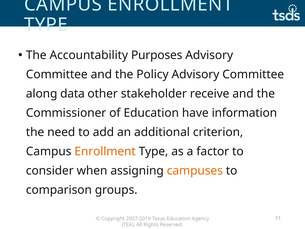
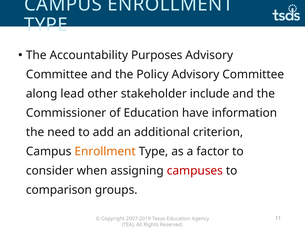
data: data -> lead
receive: receive -> include
campuses colour: orange -> red
